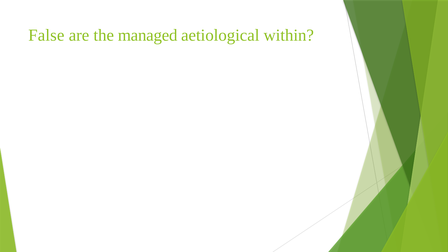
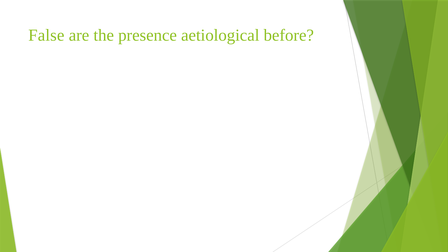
managed: managed -> presence
within: within -> before
